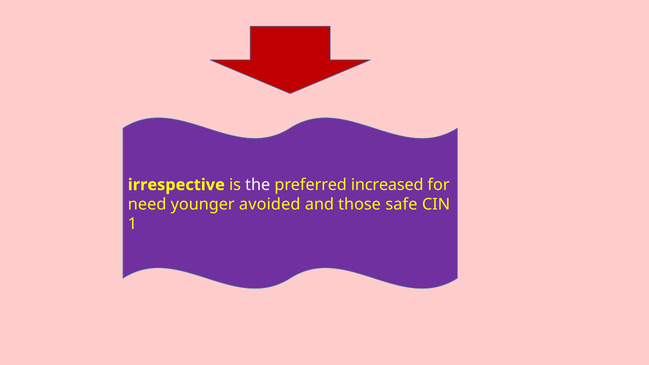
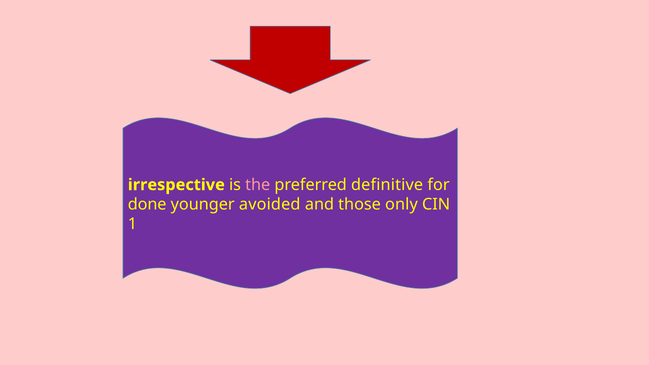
the colour: white -> pink
increased: increased -> definitive
need: need -> done
safe: safe -> only
